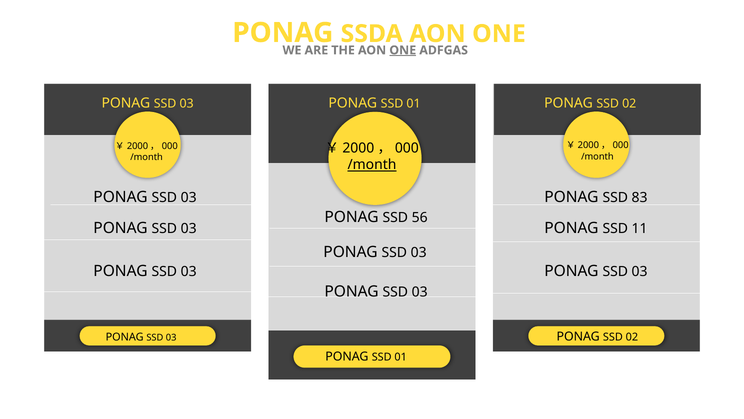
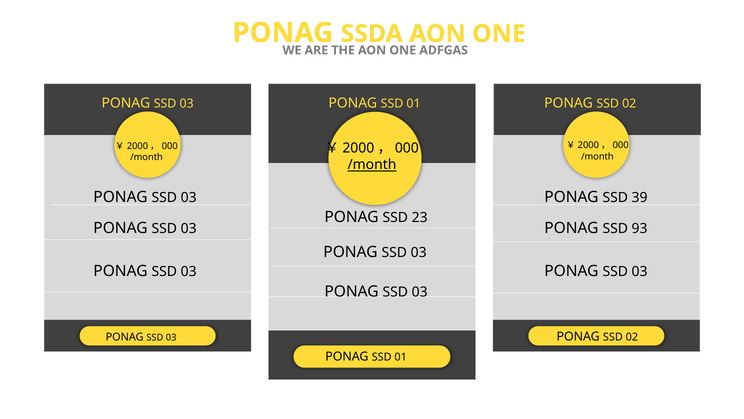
ONE at (403, 50) underline: present -> none
83: 83 -> 39
56: 56 -> 23
11: 11 -> 93
